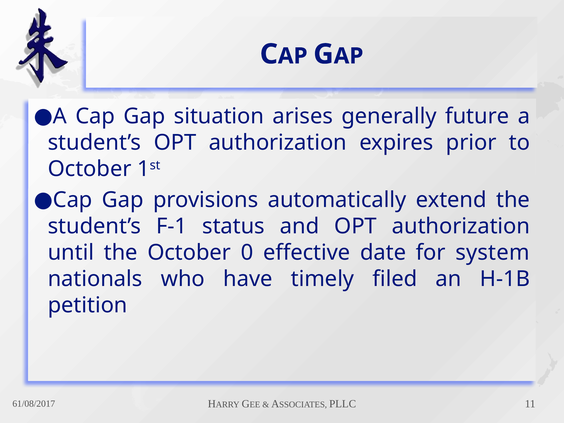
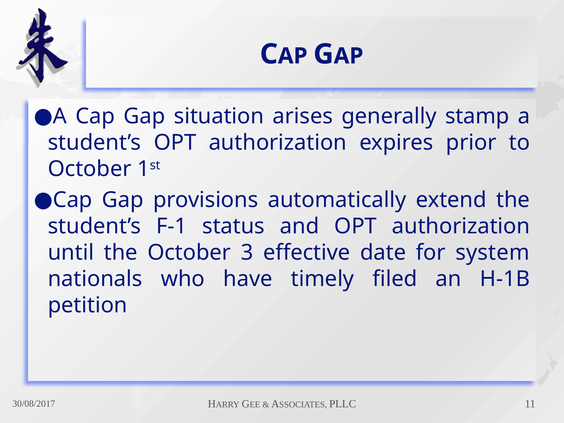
future: future -> stamp
0: 0 -> 3
61/08/2017: 61/08/2017 -> 30/08/2017
